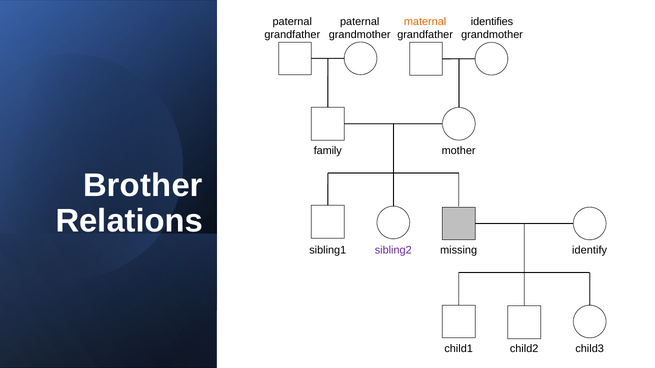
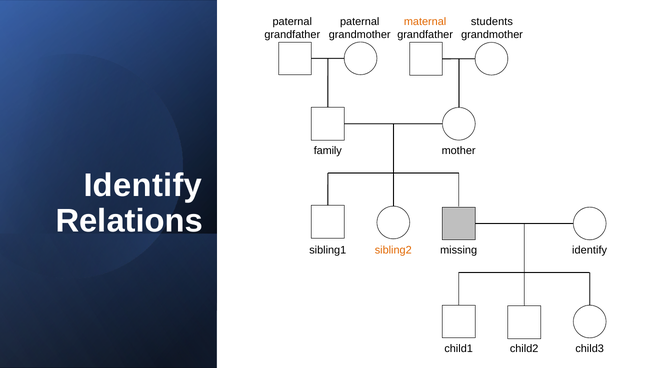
identifies: identifies -> students
Brother at (143, 186): Brother -> Identify
sibling2 colour: purple -> orange
